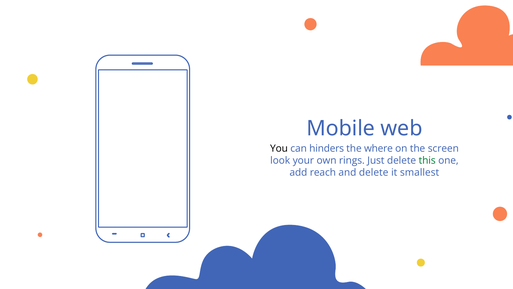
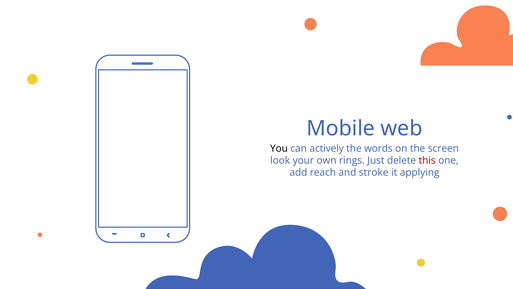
hinders: hinders -> actively
where: where -> words
this colour: green -> red
and delete: delete -> stroke
smallest: smallest -> applying
